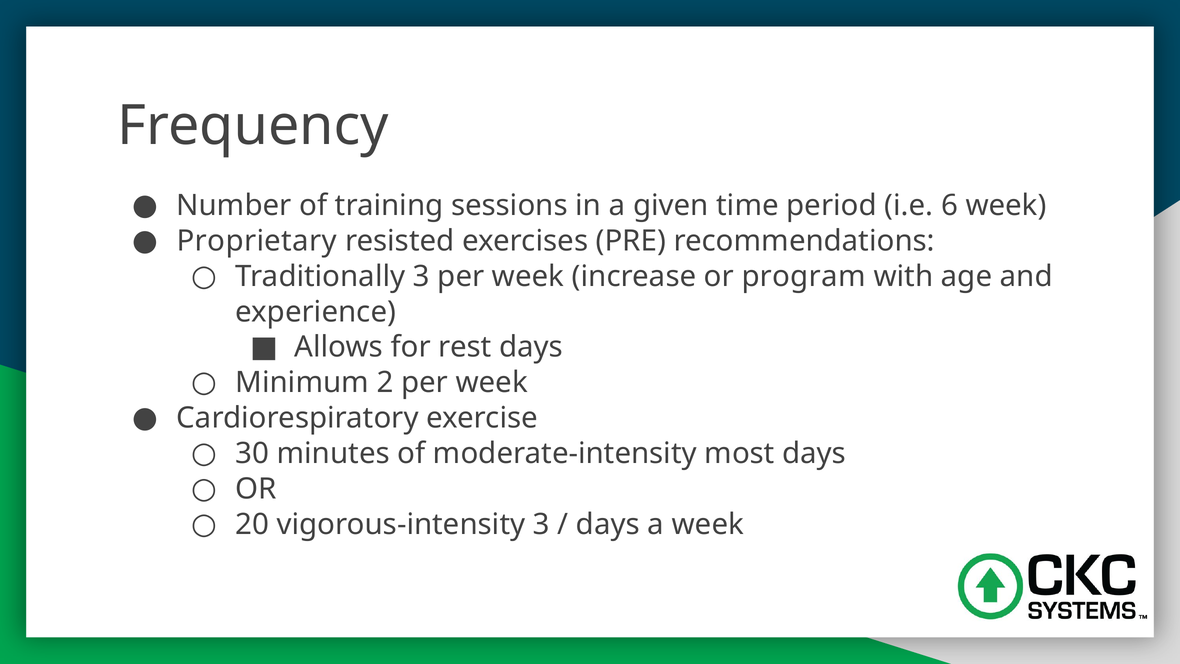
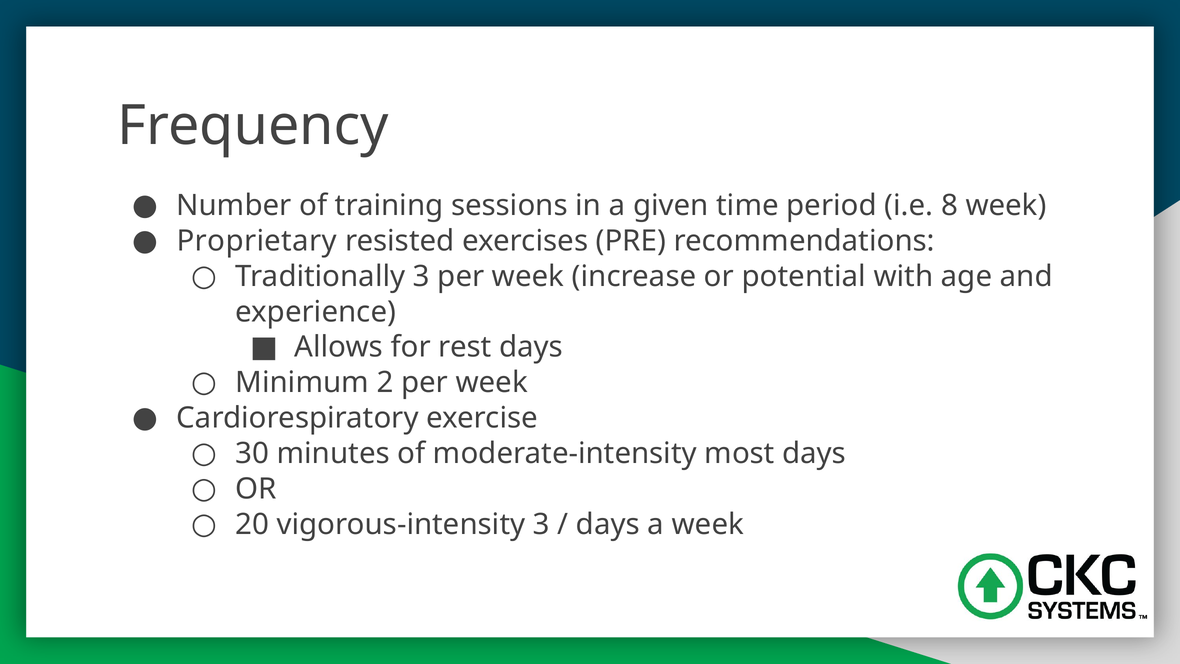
6: 6 -> 8
program: program -> potential
